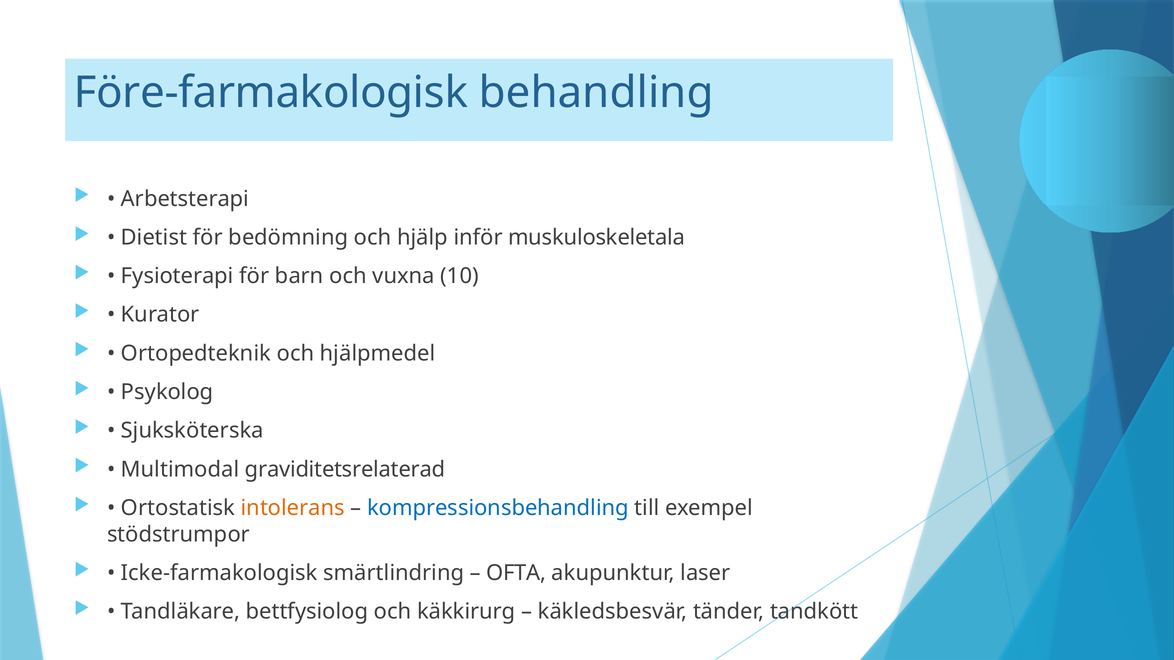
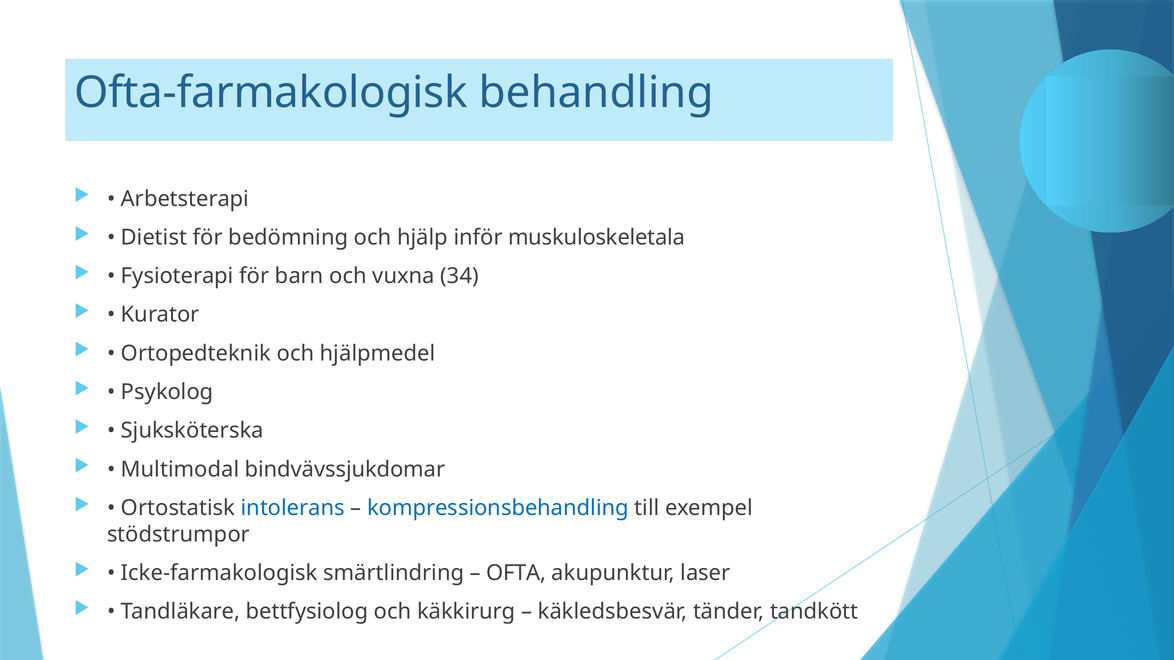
Före-farmakologisk: Före-farmakologisk -> Ofta-farmakologisk
10: 10 -> 34
graviditetsrelaterad: graviditetsrelaterad -> bindvävssjukdomar
intolerans colour: orange -> blue
